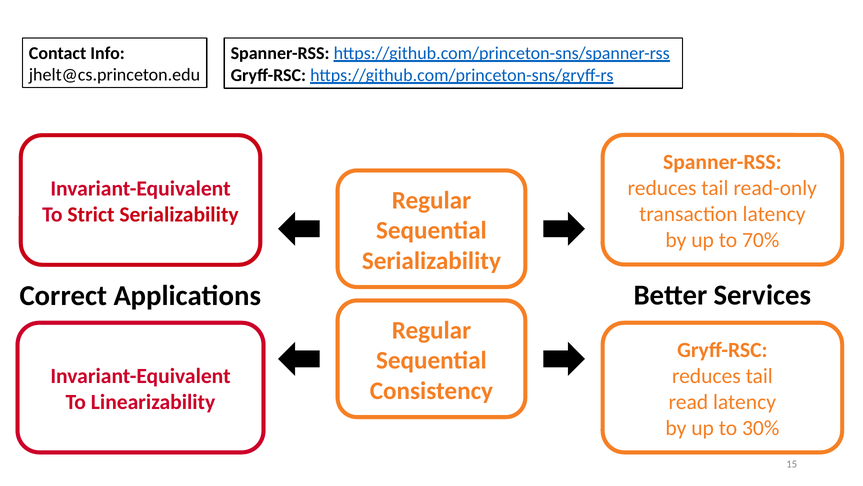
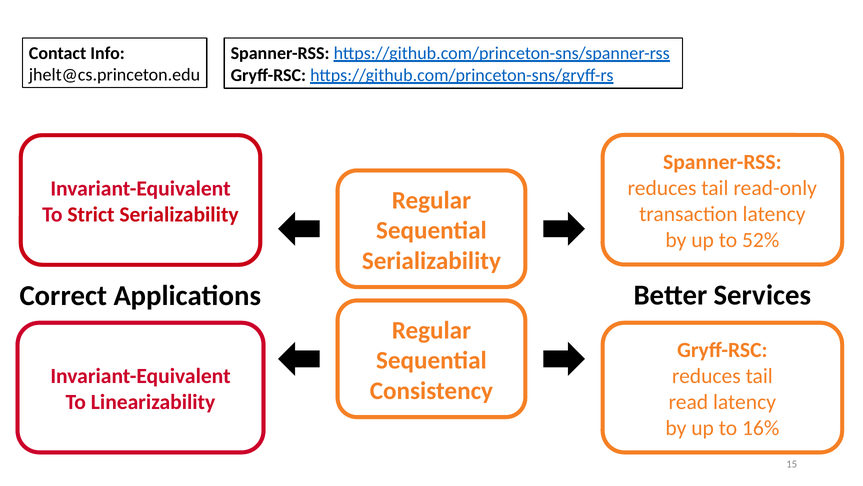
70%: 70% -> 52%
30%: 30% -> 16%
